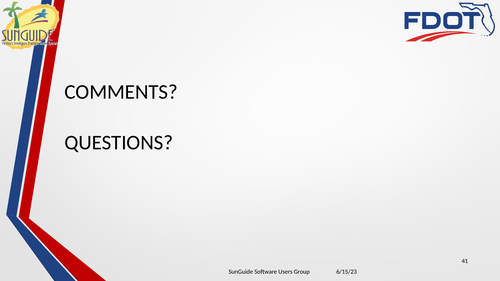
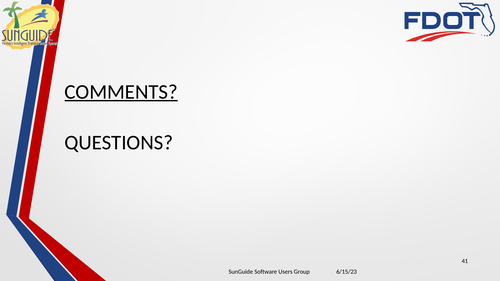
COMMENTS underline: none -> present
